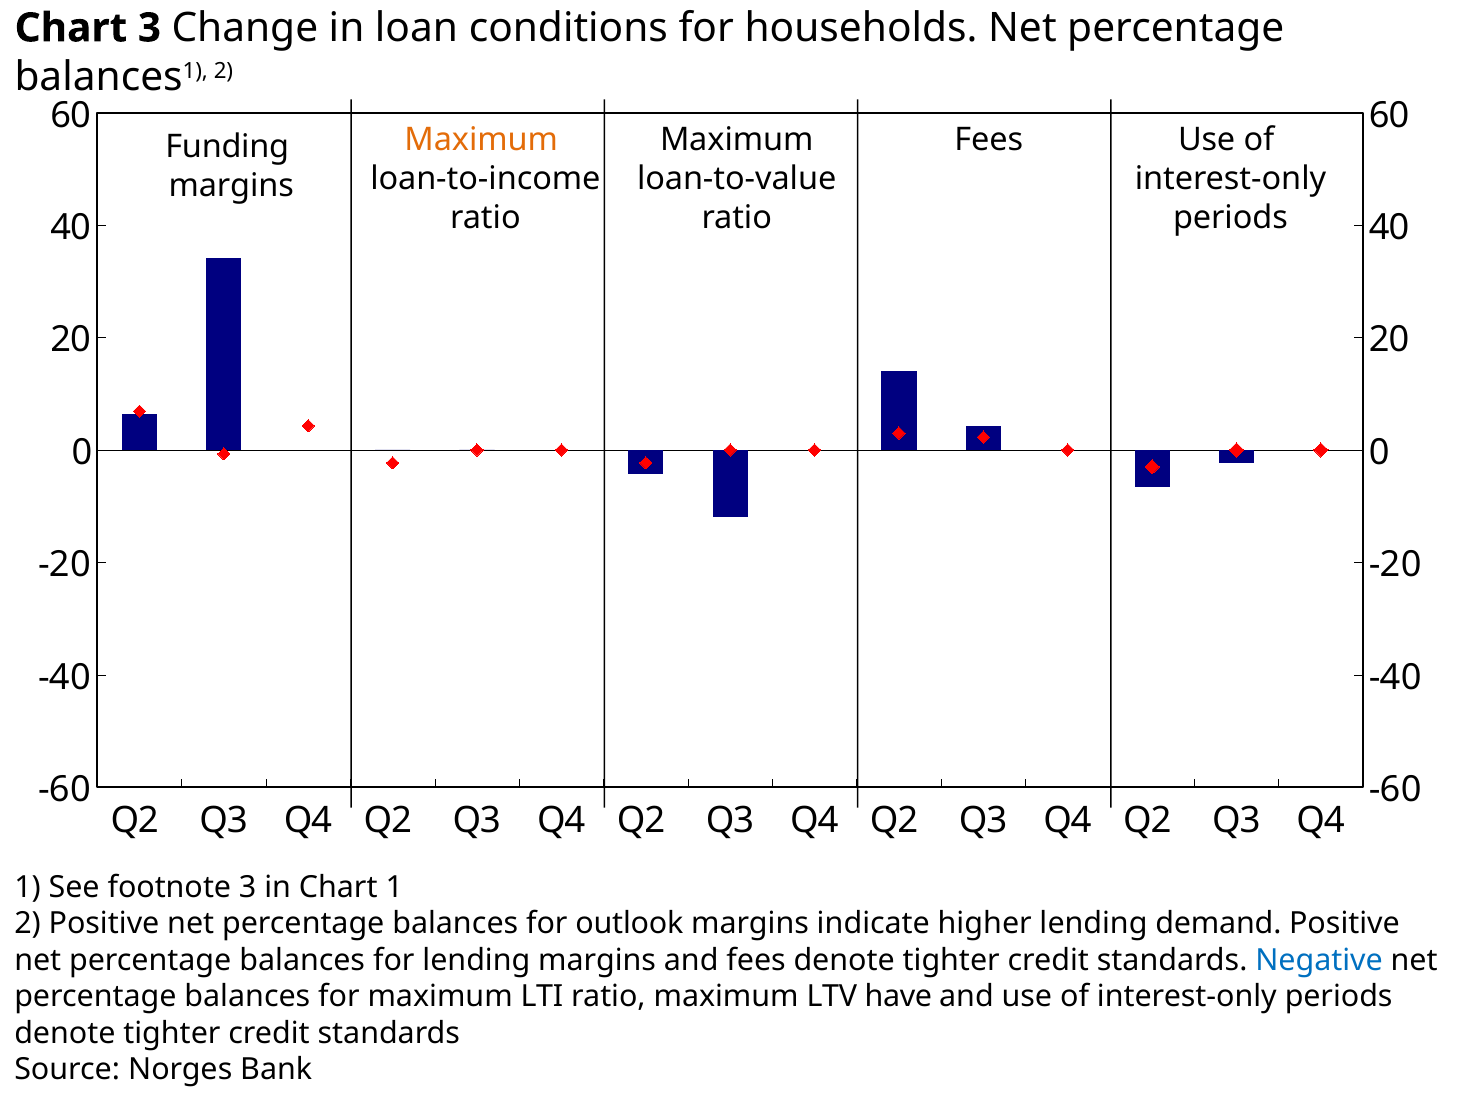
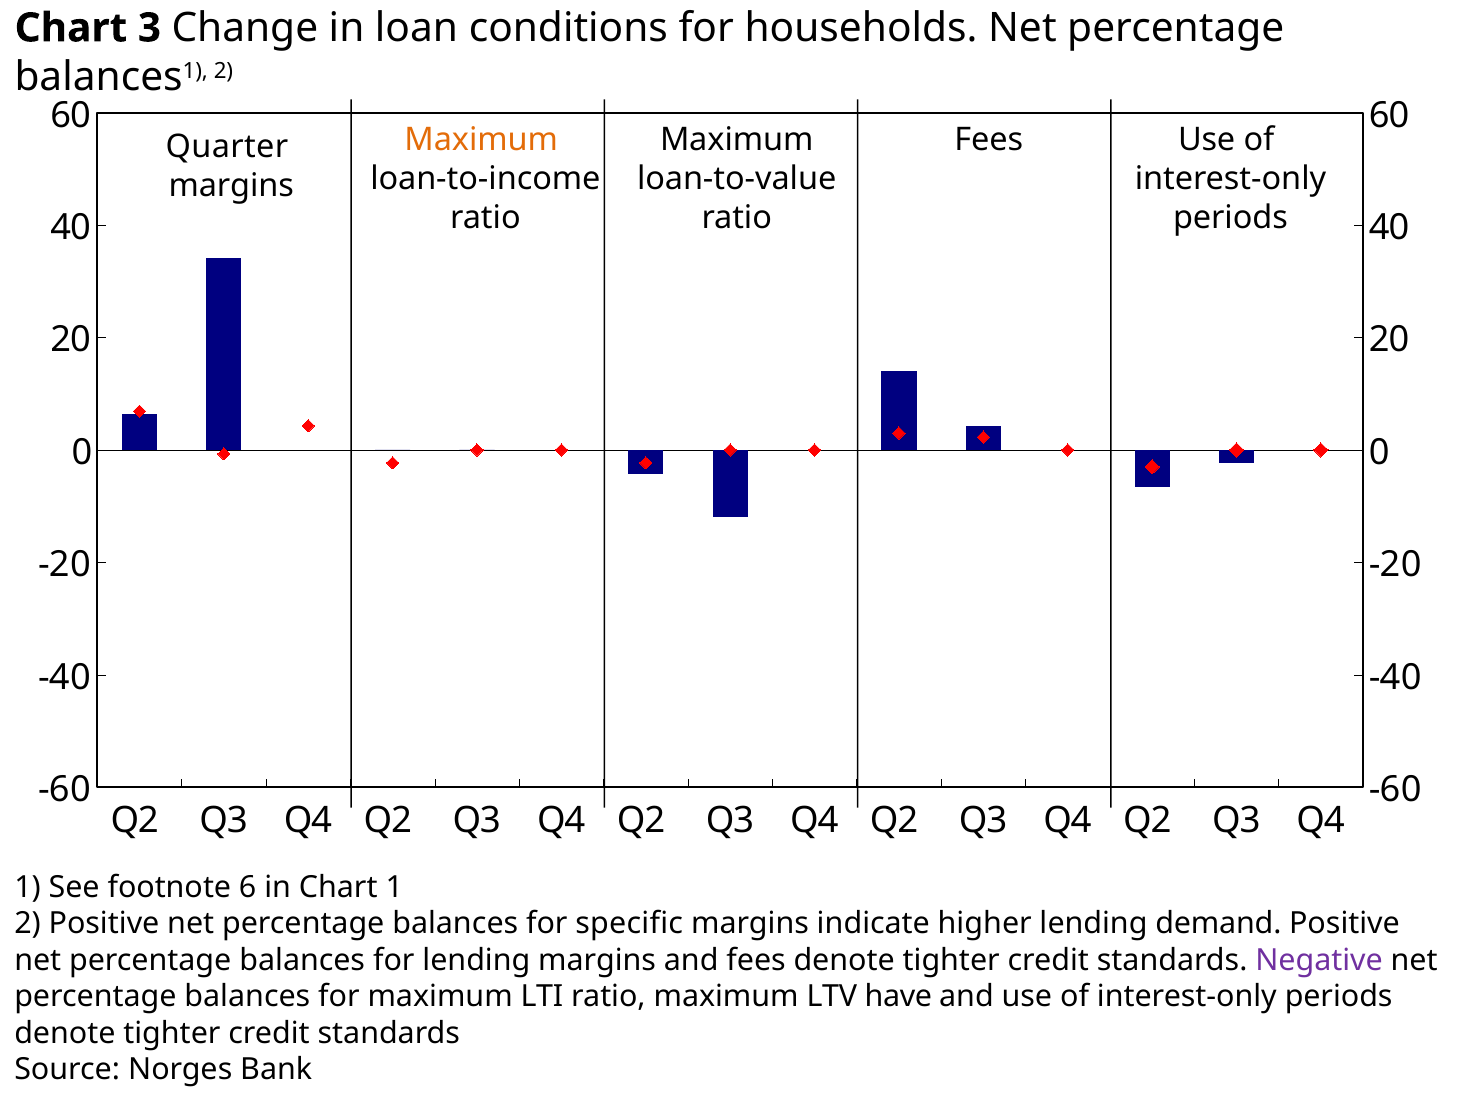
Funding: Funding -> Quarter
footnote 3: 3 -> 6
outlook: outlook -> specific
Negative colour: blue -> purple
